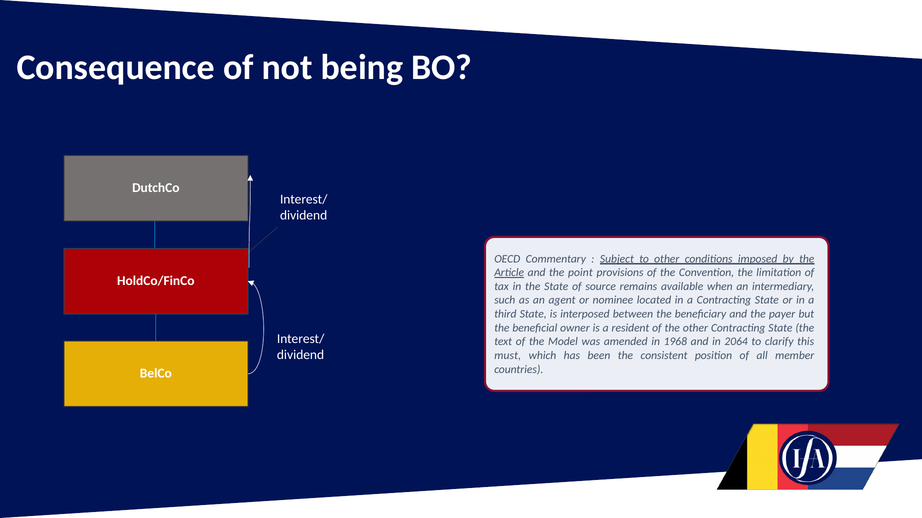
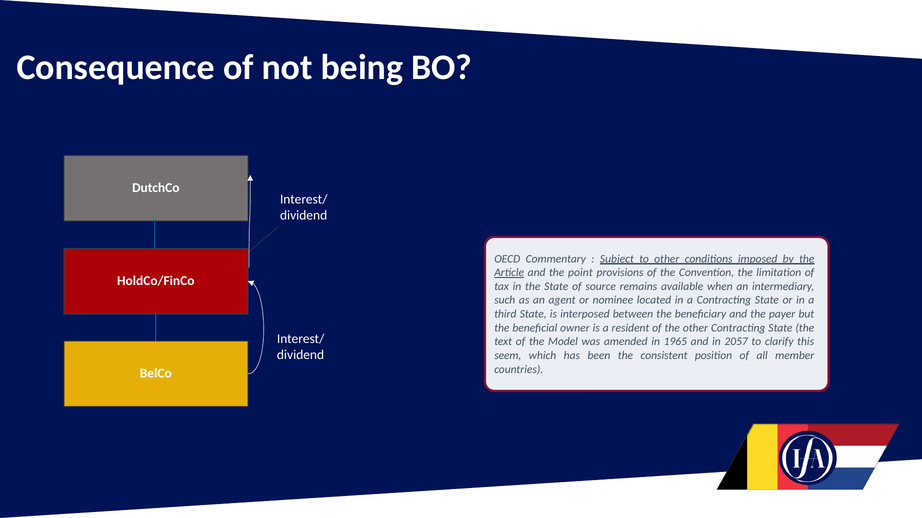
1968: 1968 -> 1965
2064: 2064 -> 2057
must: must -> seem
